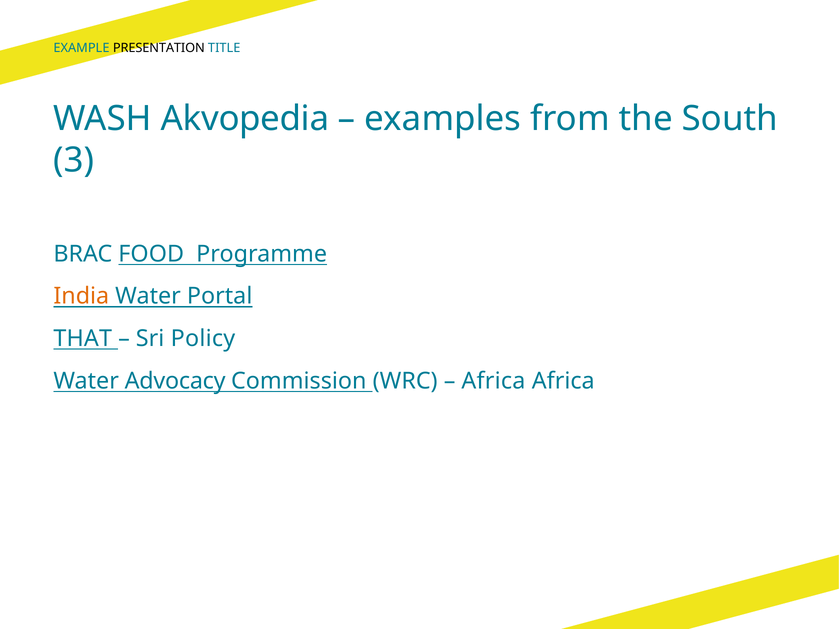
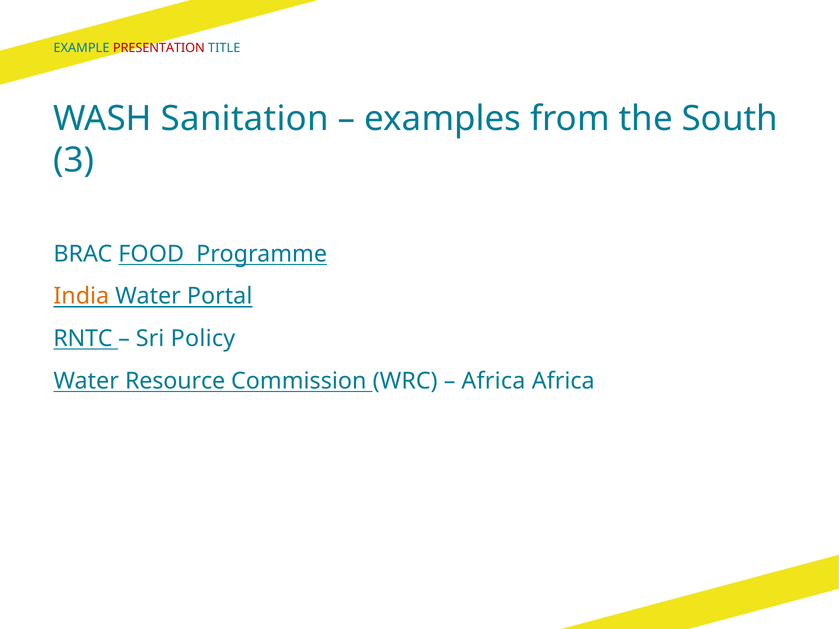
PRESENTATION colour: black -> red
Akvopedia: Akvopedia -> Sanitation
THAT: THAT -> RNTC
Advocacy: Advocacy -> Resource
